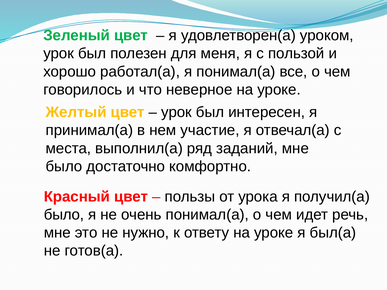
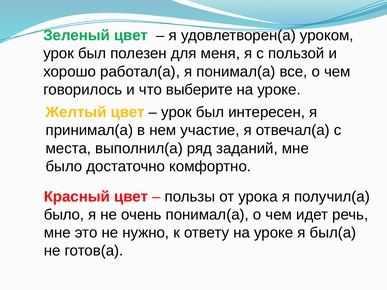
неверное: неверное -> выберите
